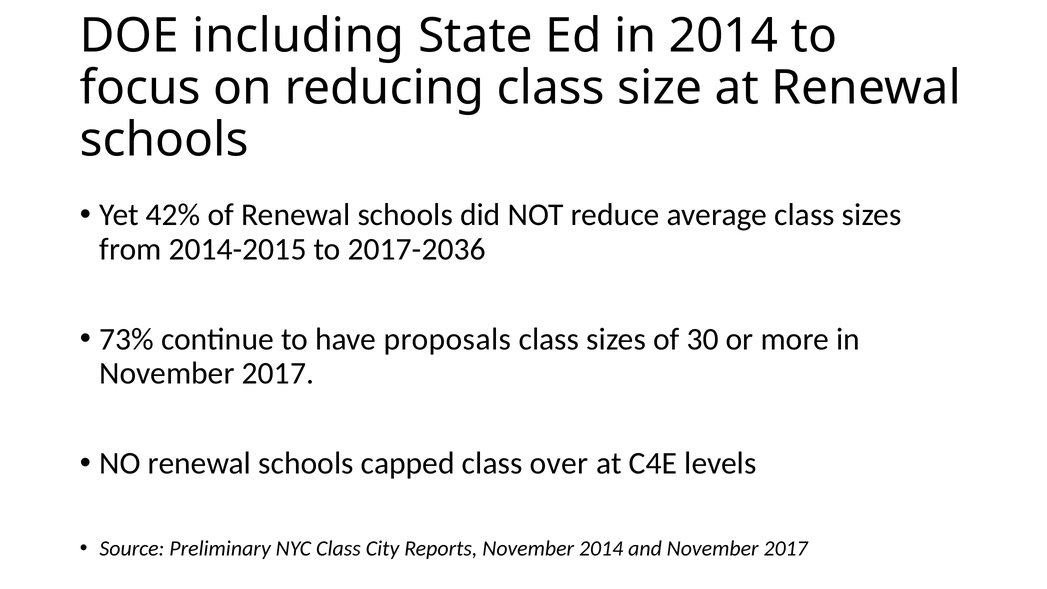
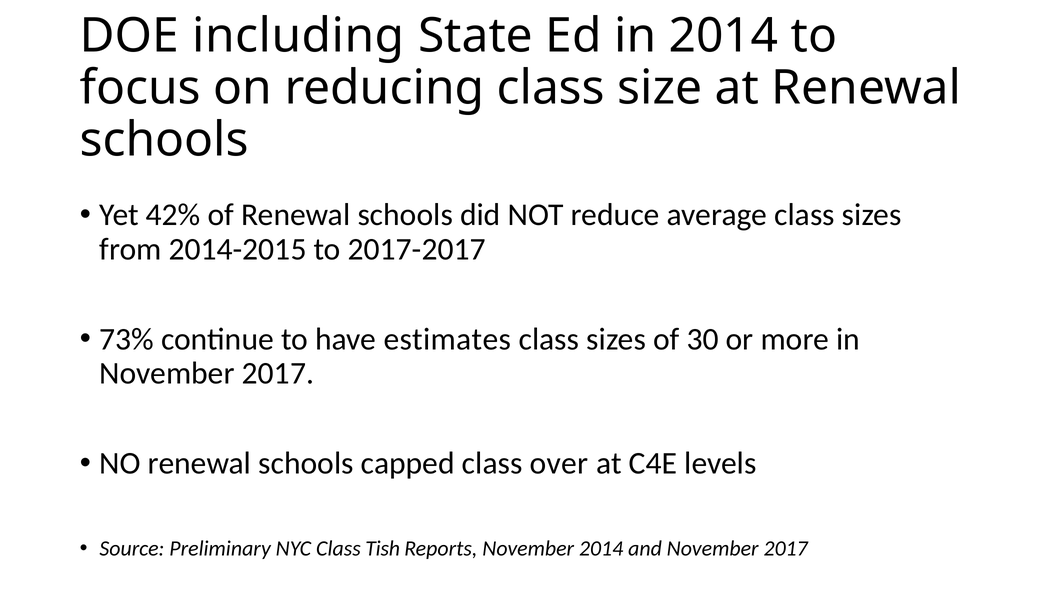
2017-2036: 2017-2036 -> 2017-2017
proposals: proposals -> estimates
City: City -> Tish
